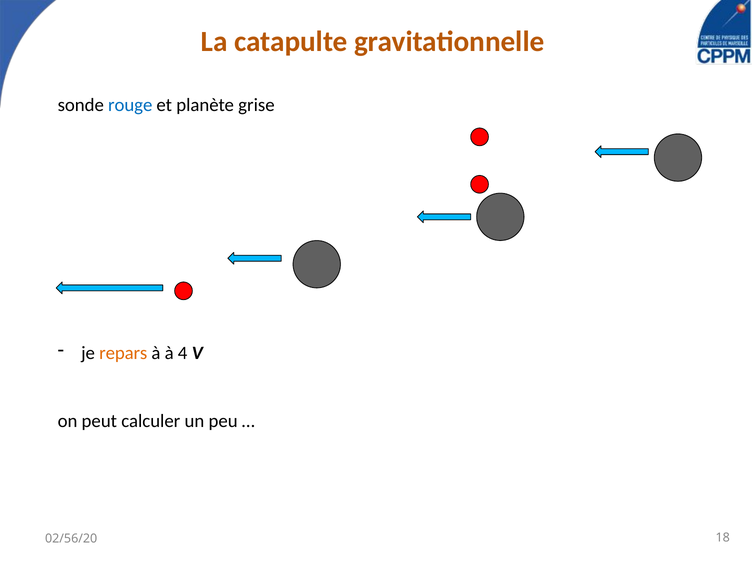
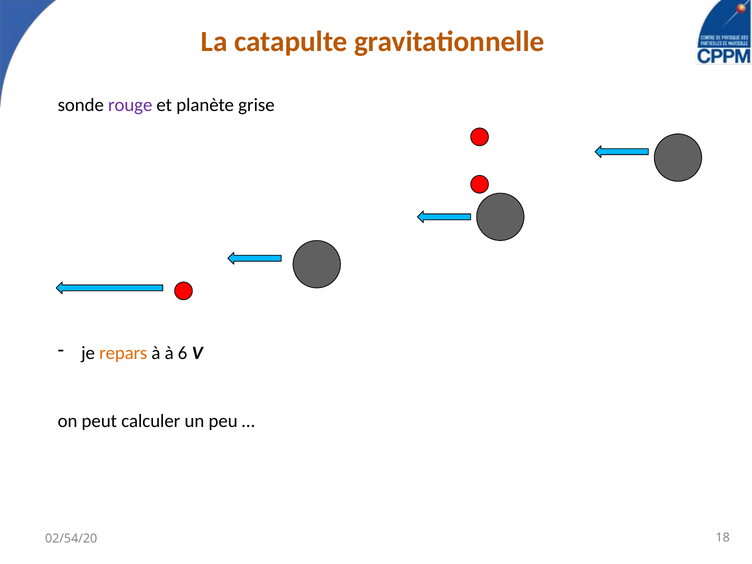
rouge colour: blue -> purple
4: 4 -> 6
02/56/20: 02/56/20 -> 02/54/20
